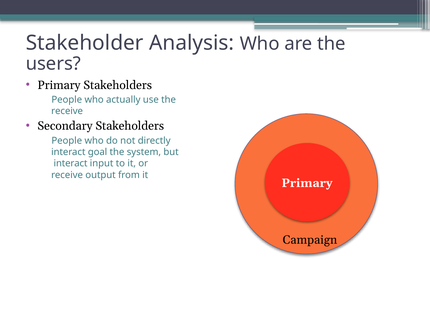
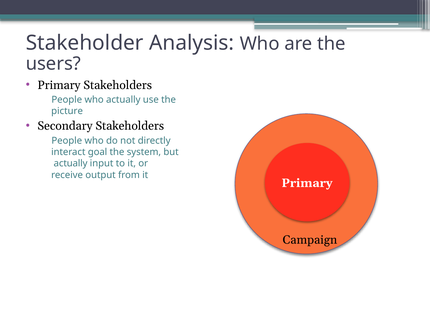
receive at (67, 111): receive -> picture
interact at (71, 164): interact -> actually
